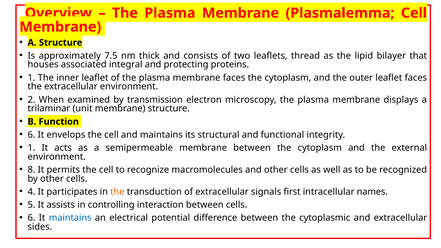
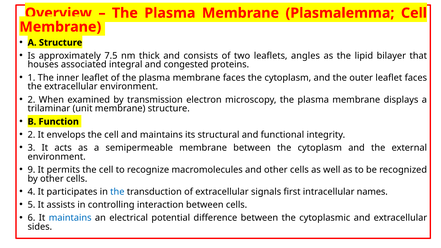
thread: thread -> angles
protecting: protecting -> congested
6 at (31, 135): 6 -> 2
1 at (31, 148): 1 -> 3
8: 8 -> 9
the at (117, 192) colour: orange -> blue
